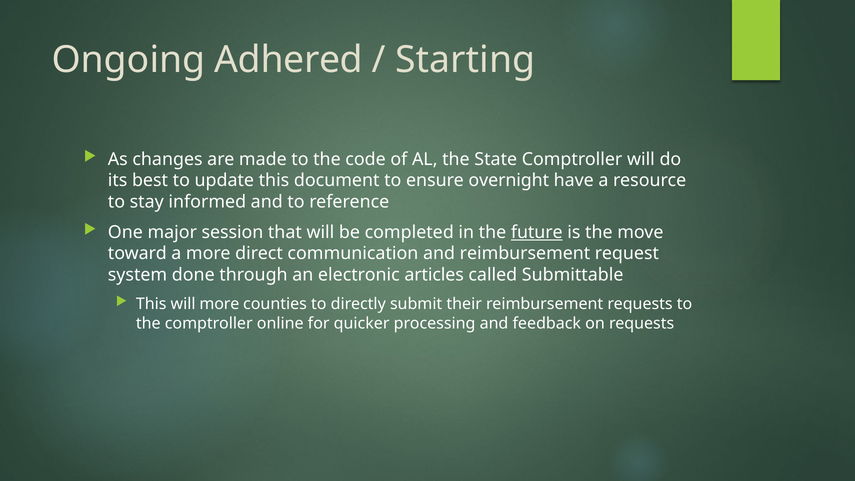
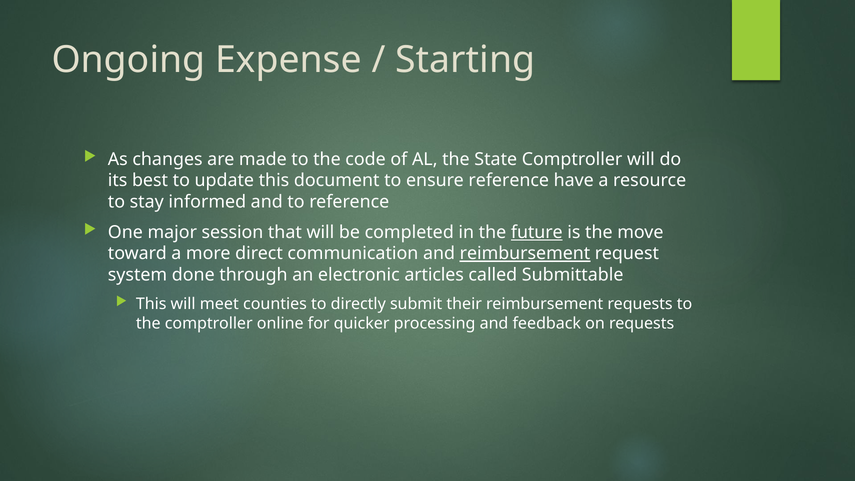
Adhered: Adhered -> Expense
ensure overnight: overnight -> reference
reimbursement at (525, 254) underline: none -> present
will more: more -> meet
